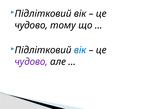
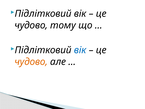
чудово at (31, 62) colour: purple -> orange
